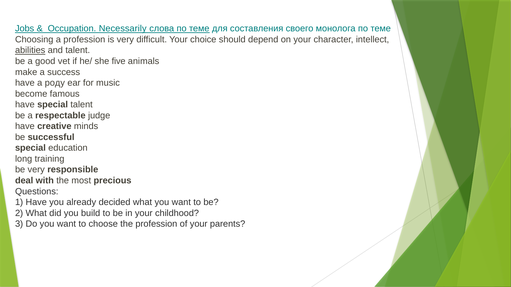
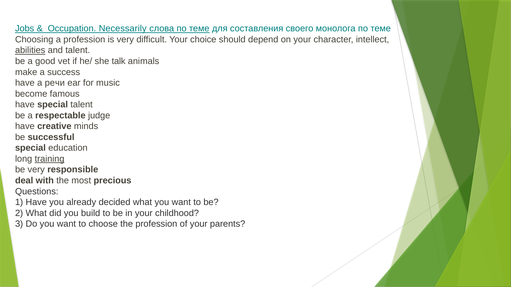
five: five -> talk
роду: роду -> речи
training underline: none -> present
